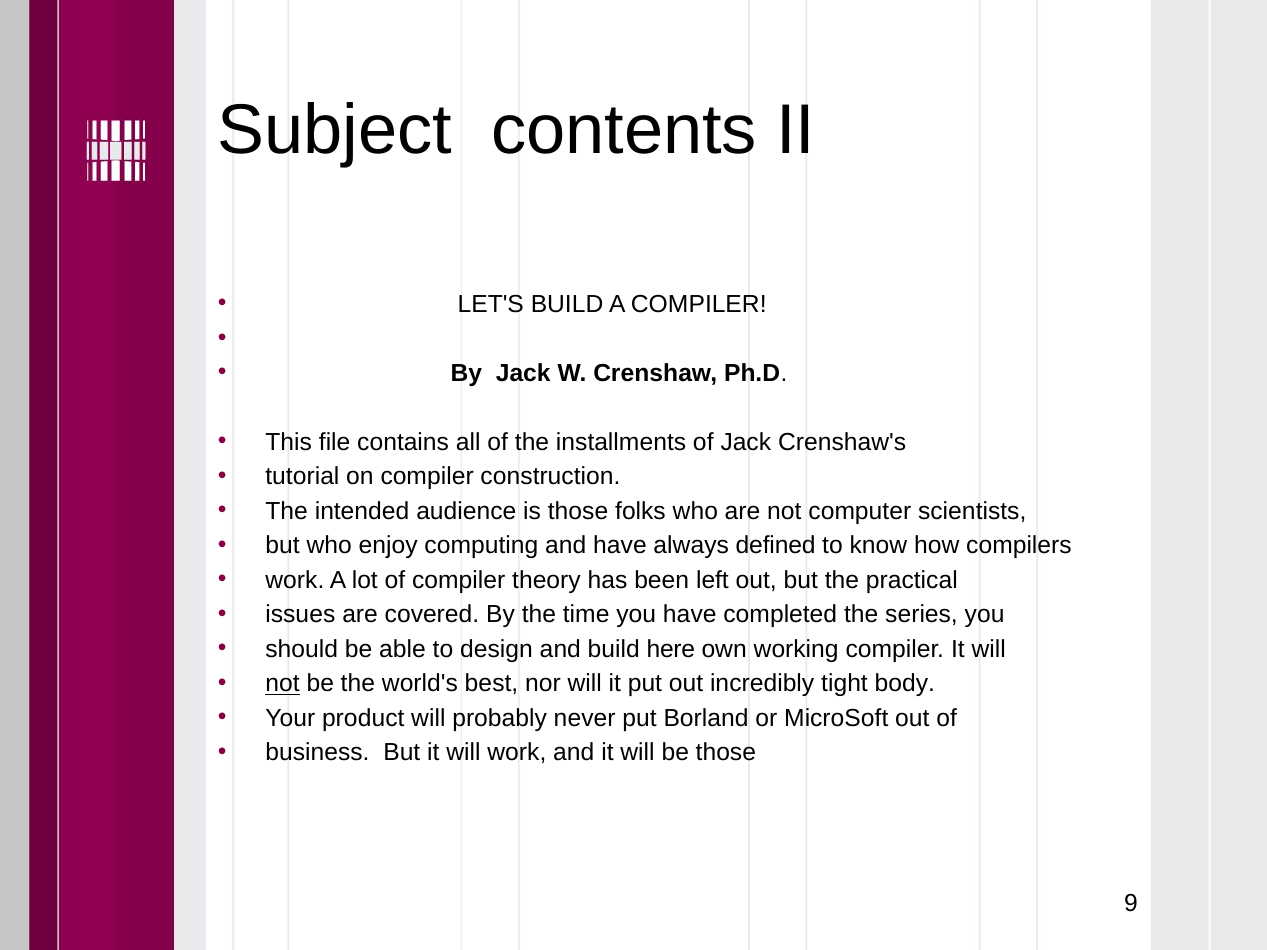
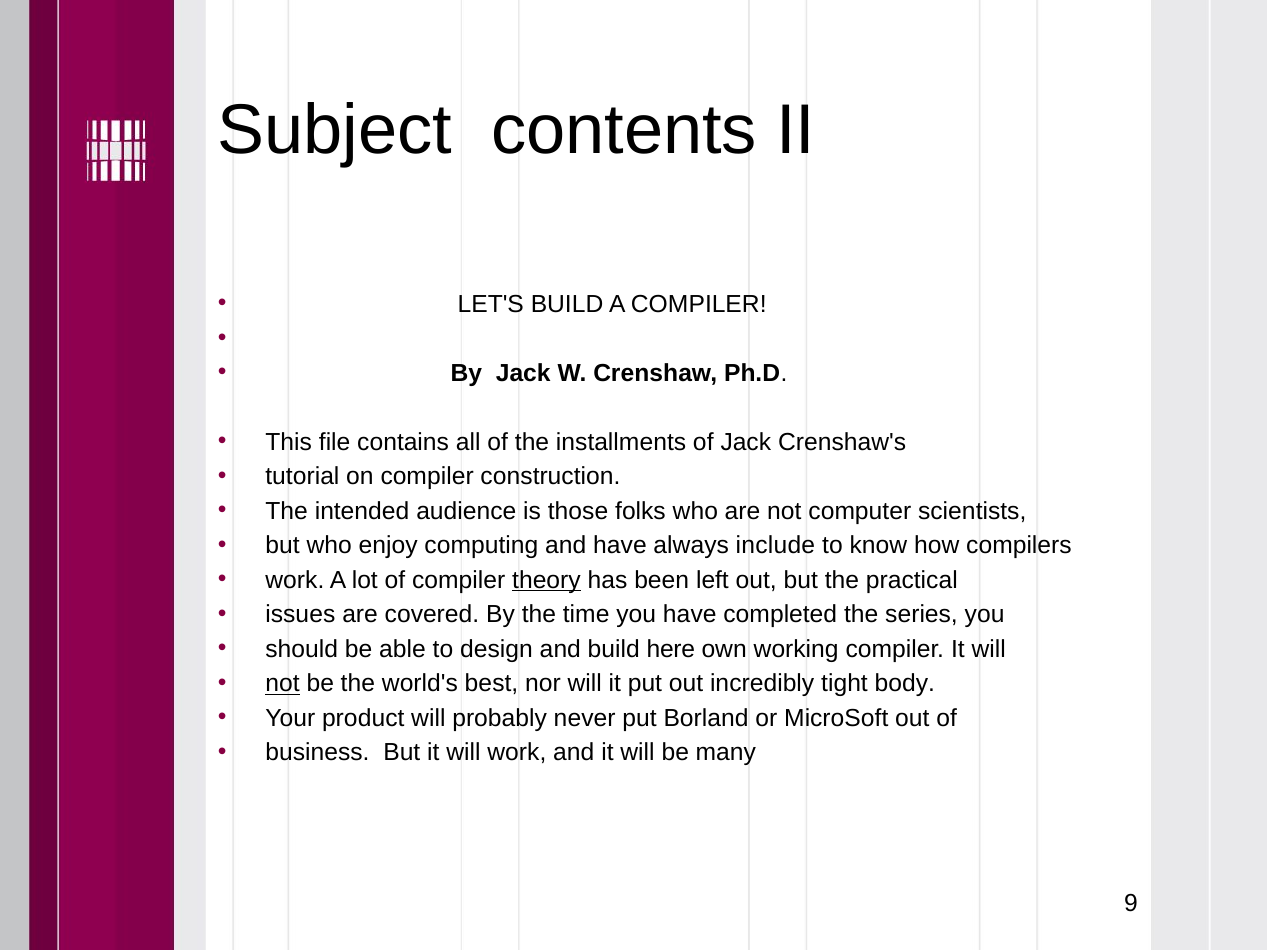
defined: defined -> include
theory underline: none -> present
be those: those -> many
